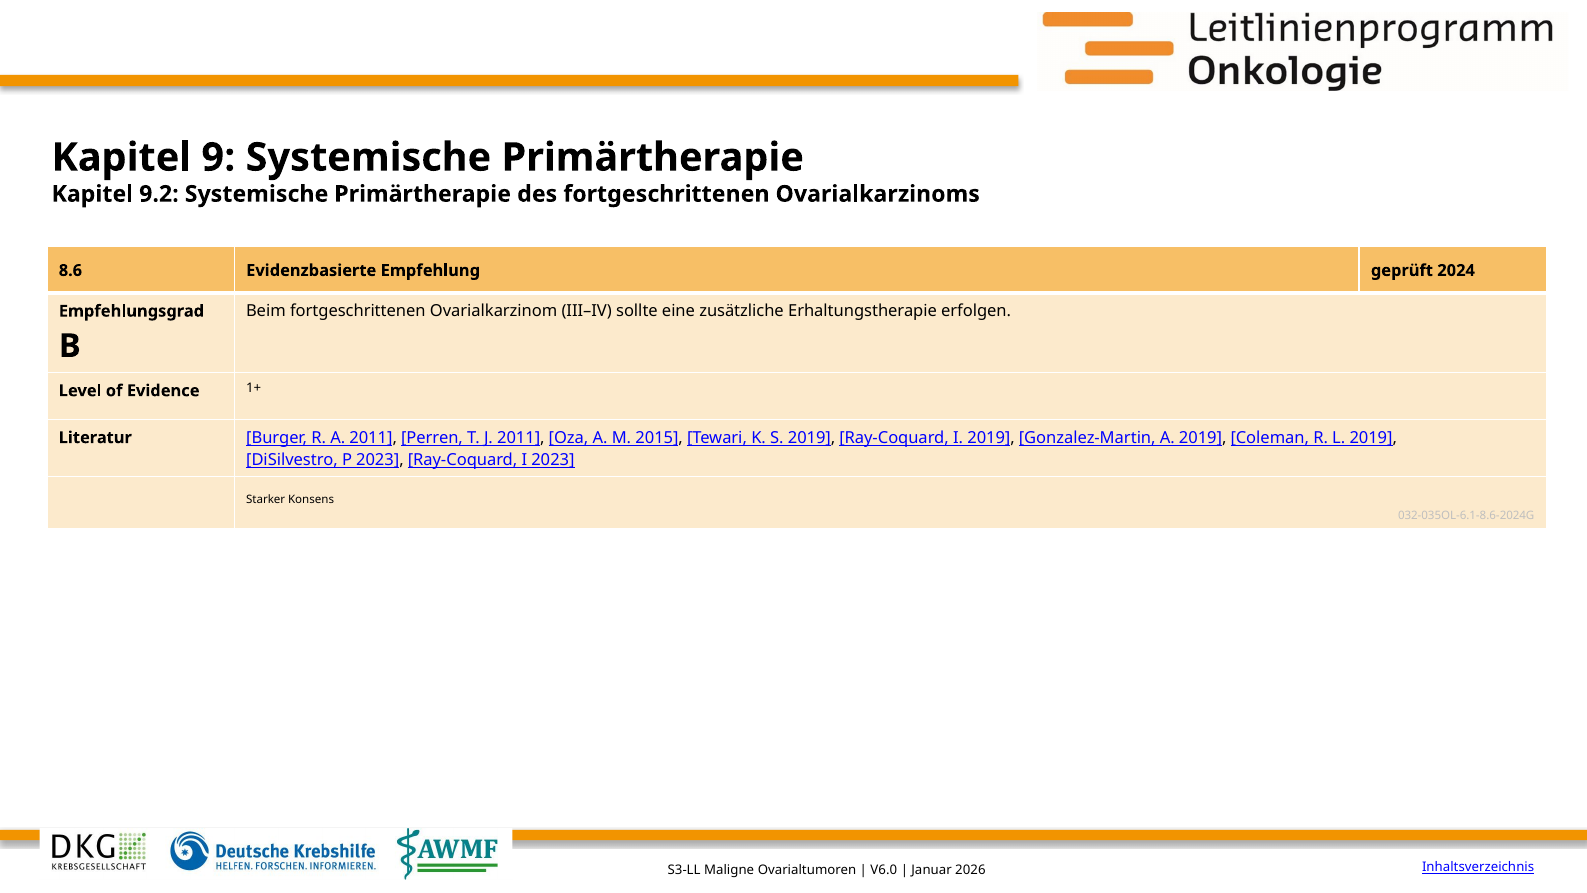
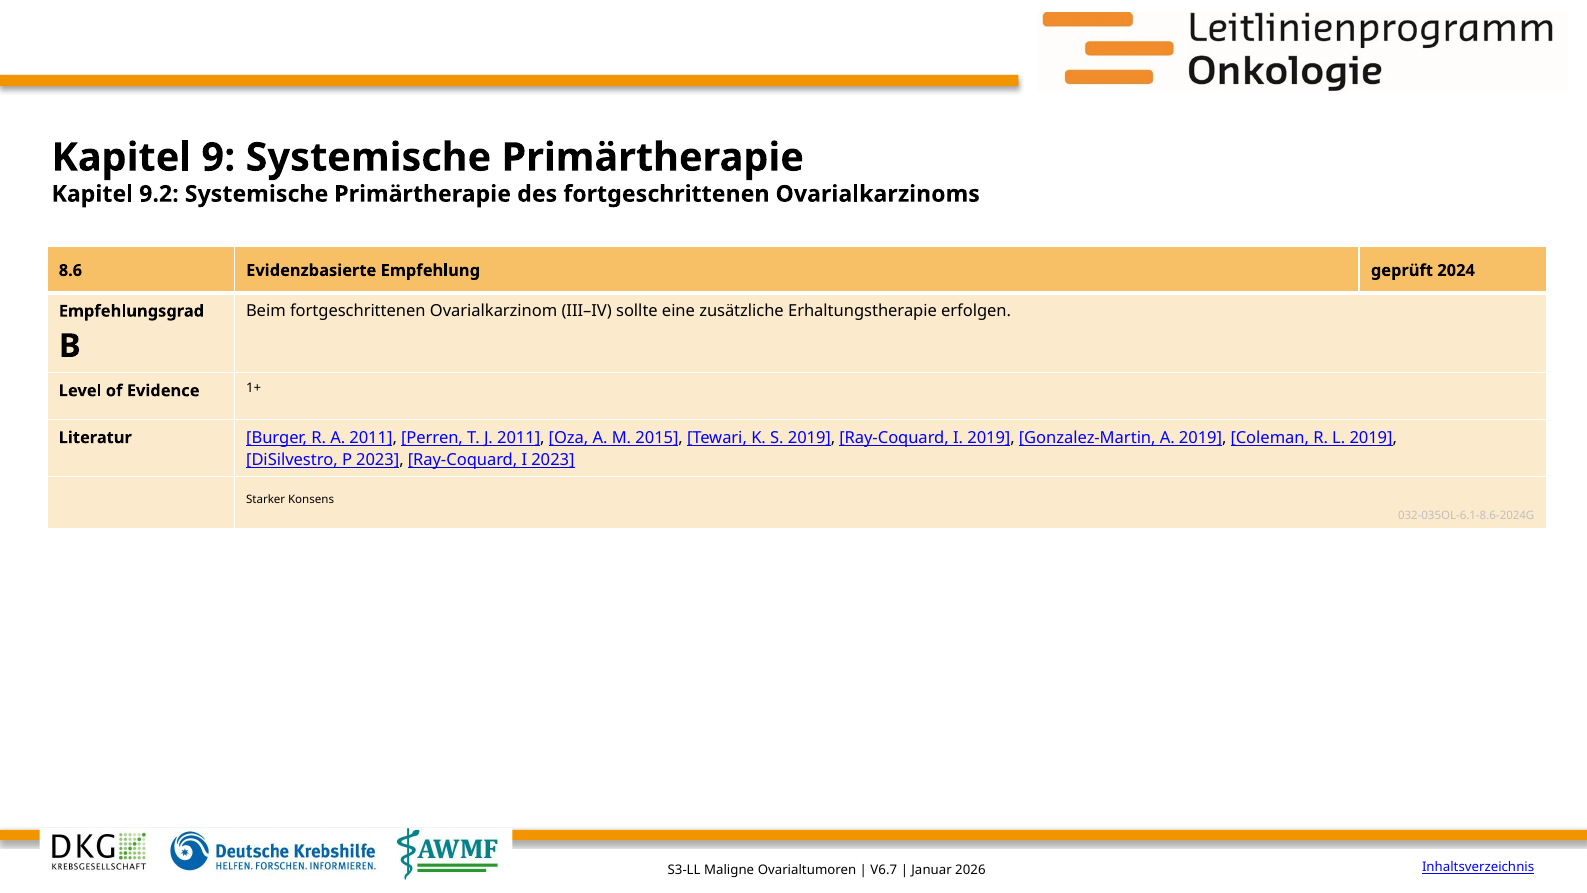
V6.0: V6.0 -> V6.7
